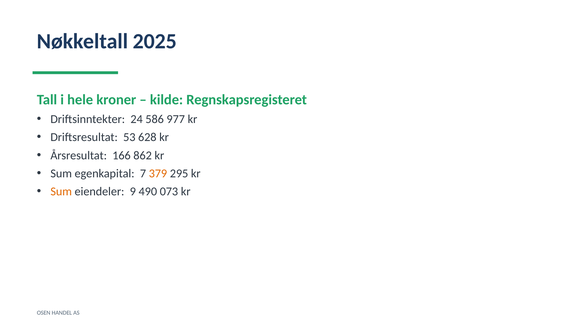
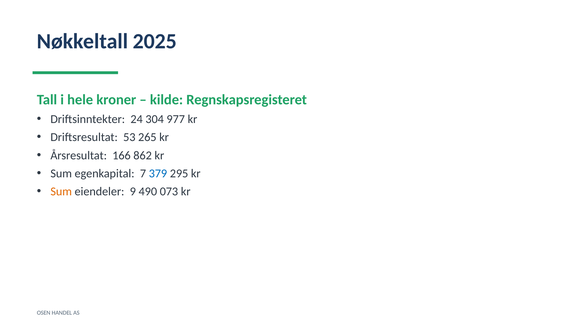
586: 586 -> 304
628: 628 -> 265
379 colour: orange -> blue
